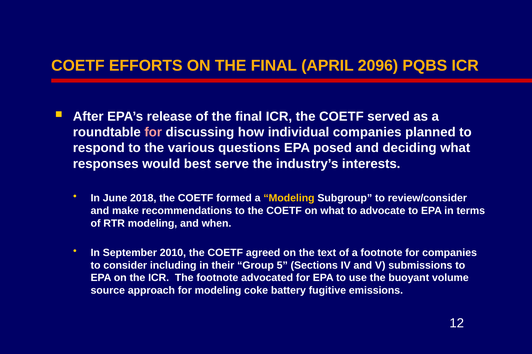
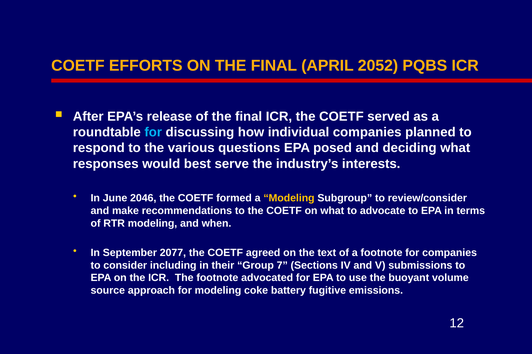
2096: 2096 -> 2052
for at (153, 133) colour: pink -> light blue
2018: 2018 -> 2046
2010: 2010 -> 2077
5: 5 -> 7
